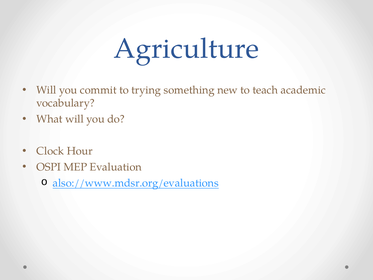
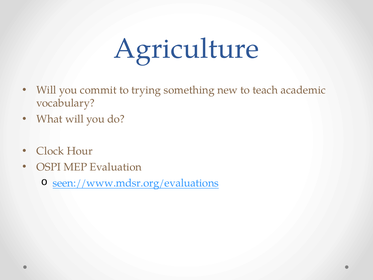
also://www.mdsr.org/evaluations: also://www.mdsr.org/evaluations -> seen://www.mdsr.org/evaluations
